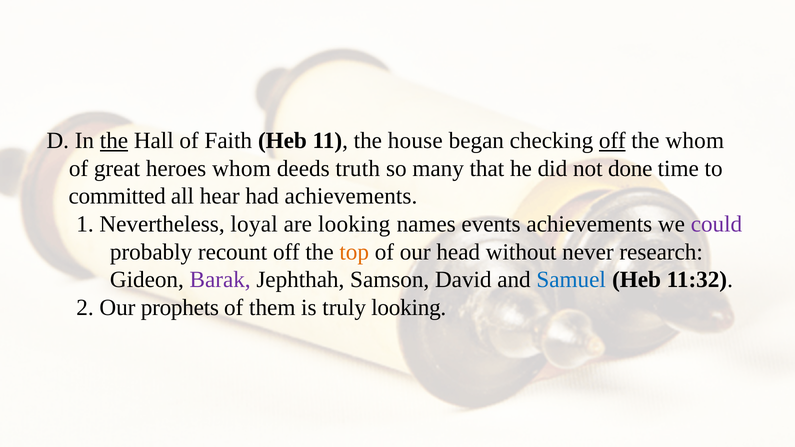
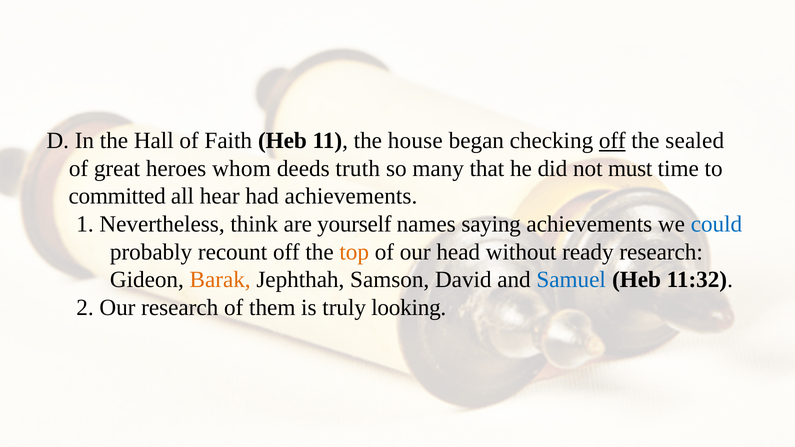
the at (114, 141) underline: present -> none
the whom: whom -> sealed
done: done -> must
loyal: loyal -> think
are looking: looking -> yourself
events: events -> saying
could colour: purple -> blue
never: never -> ready
Barak colour: purple -> orange
Our prophets: prophets -> research
